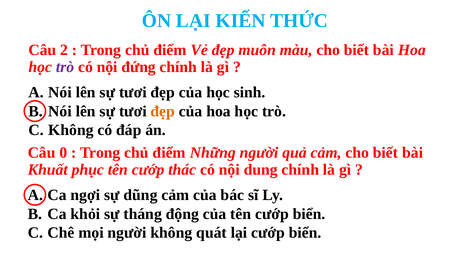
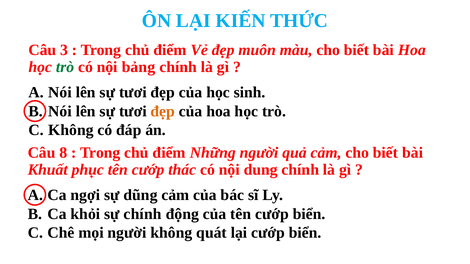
2: 2 -> 3
trò at (65, 67) colour: purple -> green
đứng: đứng -> bảng
0: 0 -> 8
sự tháng: tháng -> chính
